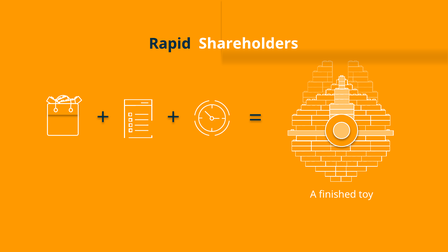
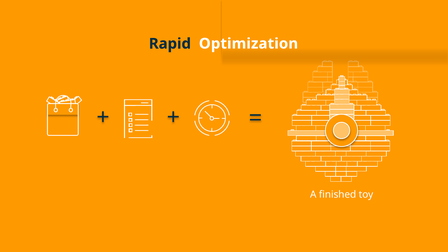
Shareholders: Shareholders -> Optimization
